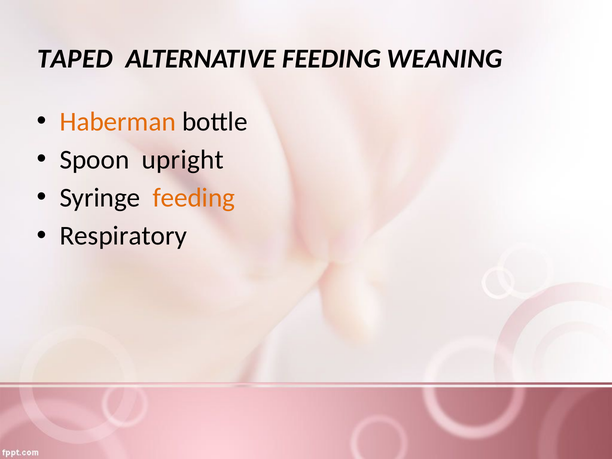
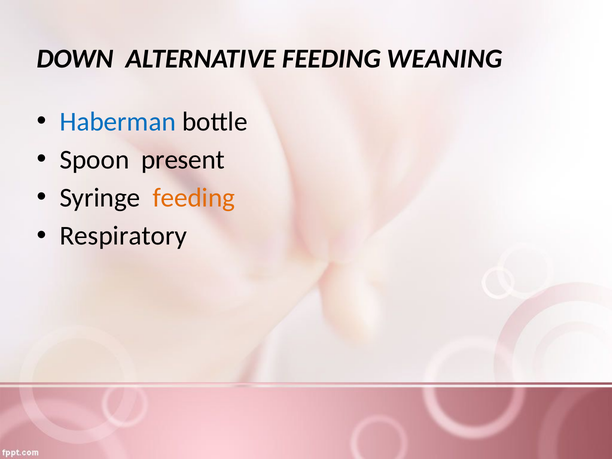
TAPED: TAPED -> DOWN
Haberman colour: orange -> blue
upright: upright -> present
